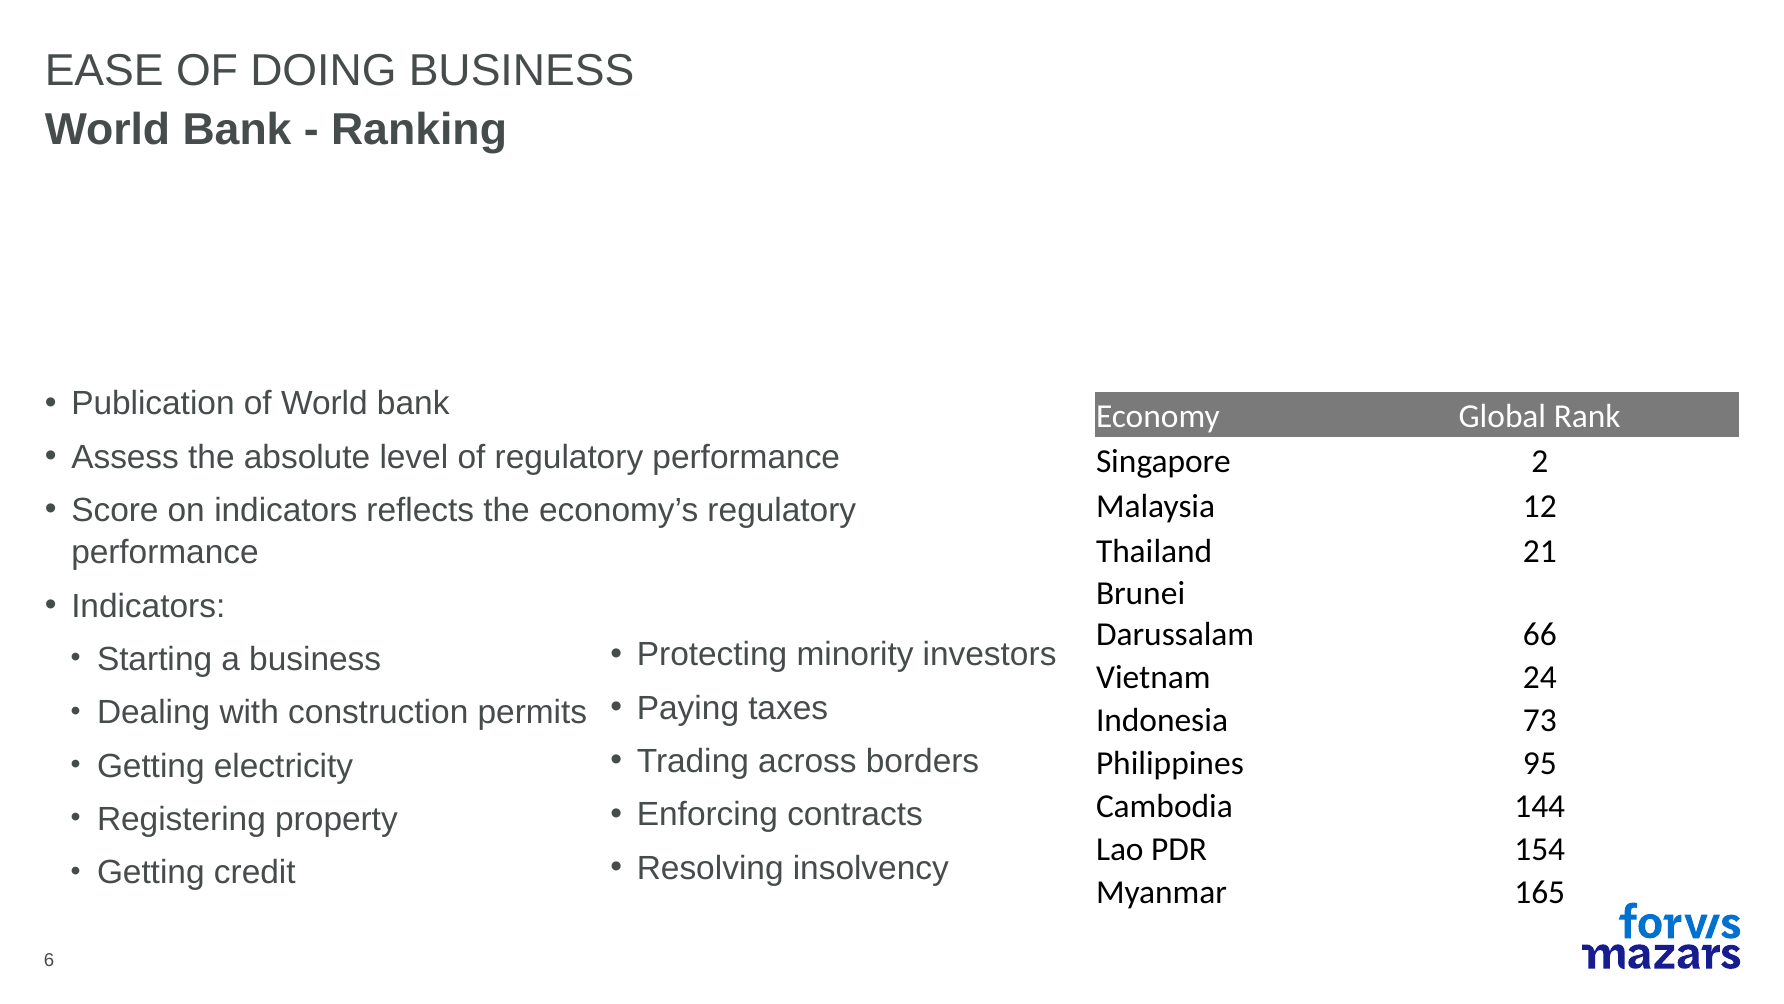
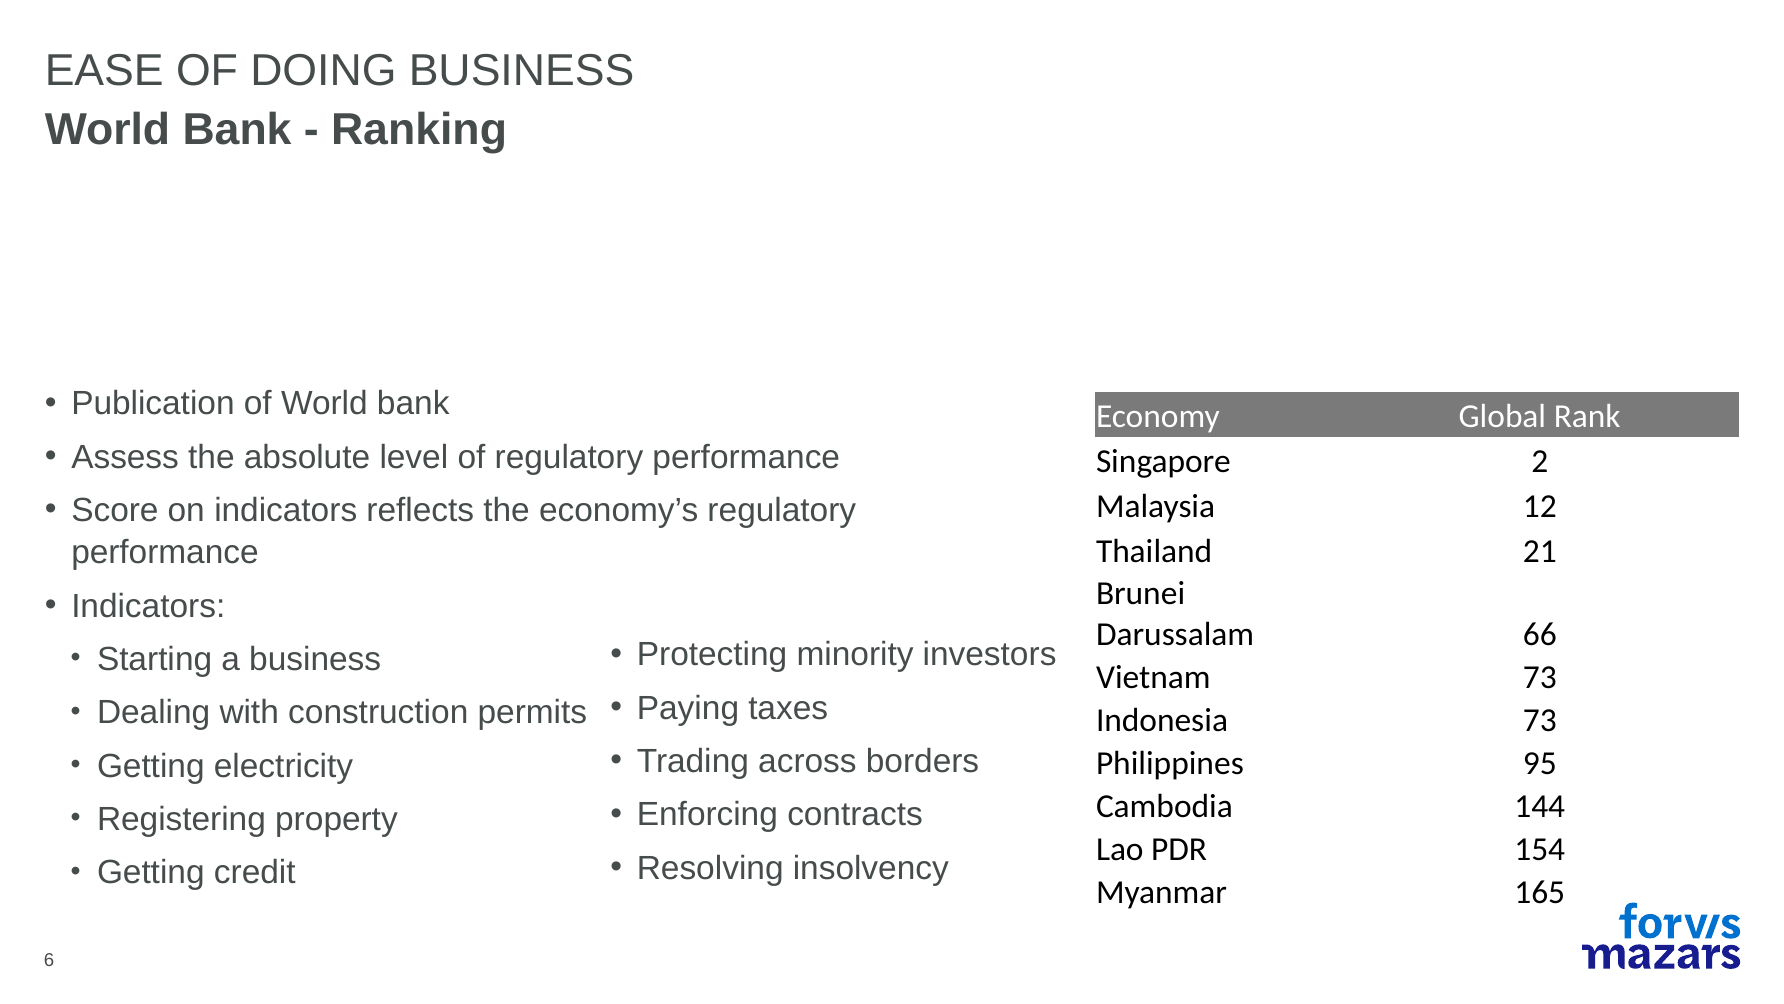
Vietnam 24: 24 -> 73
